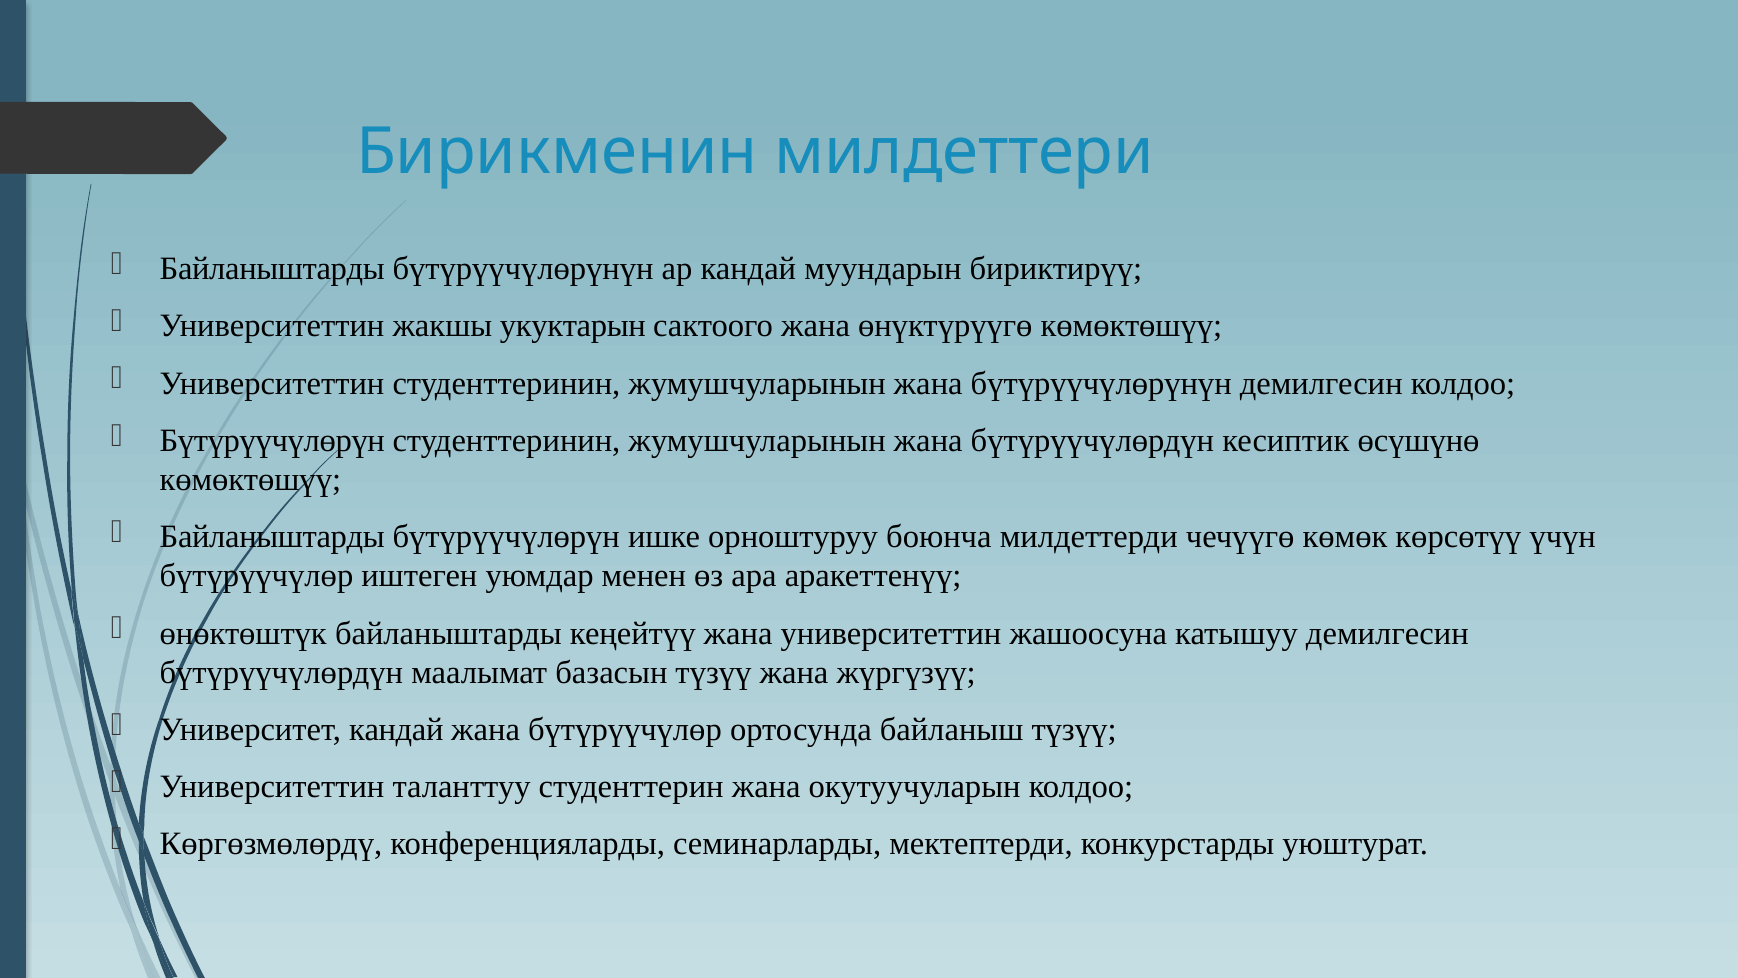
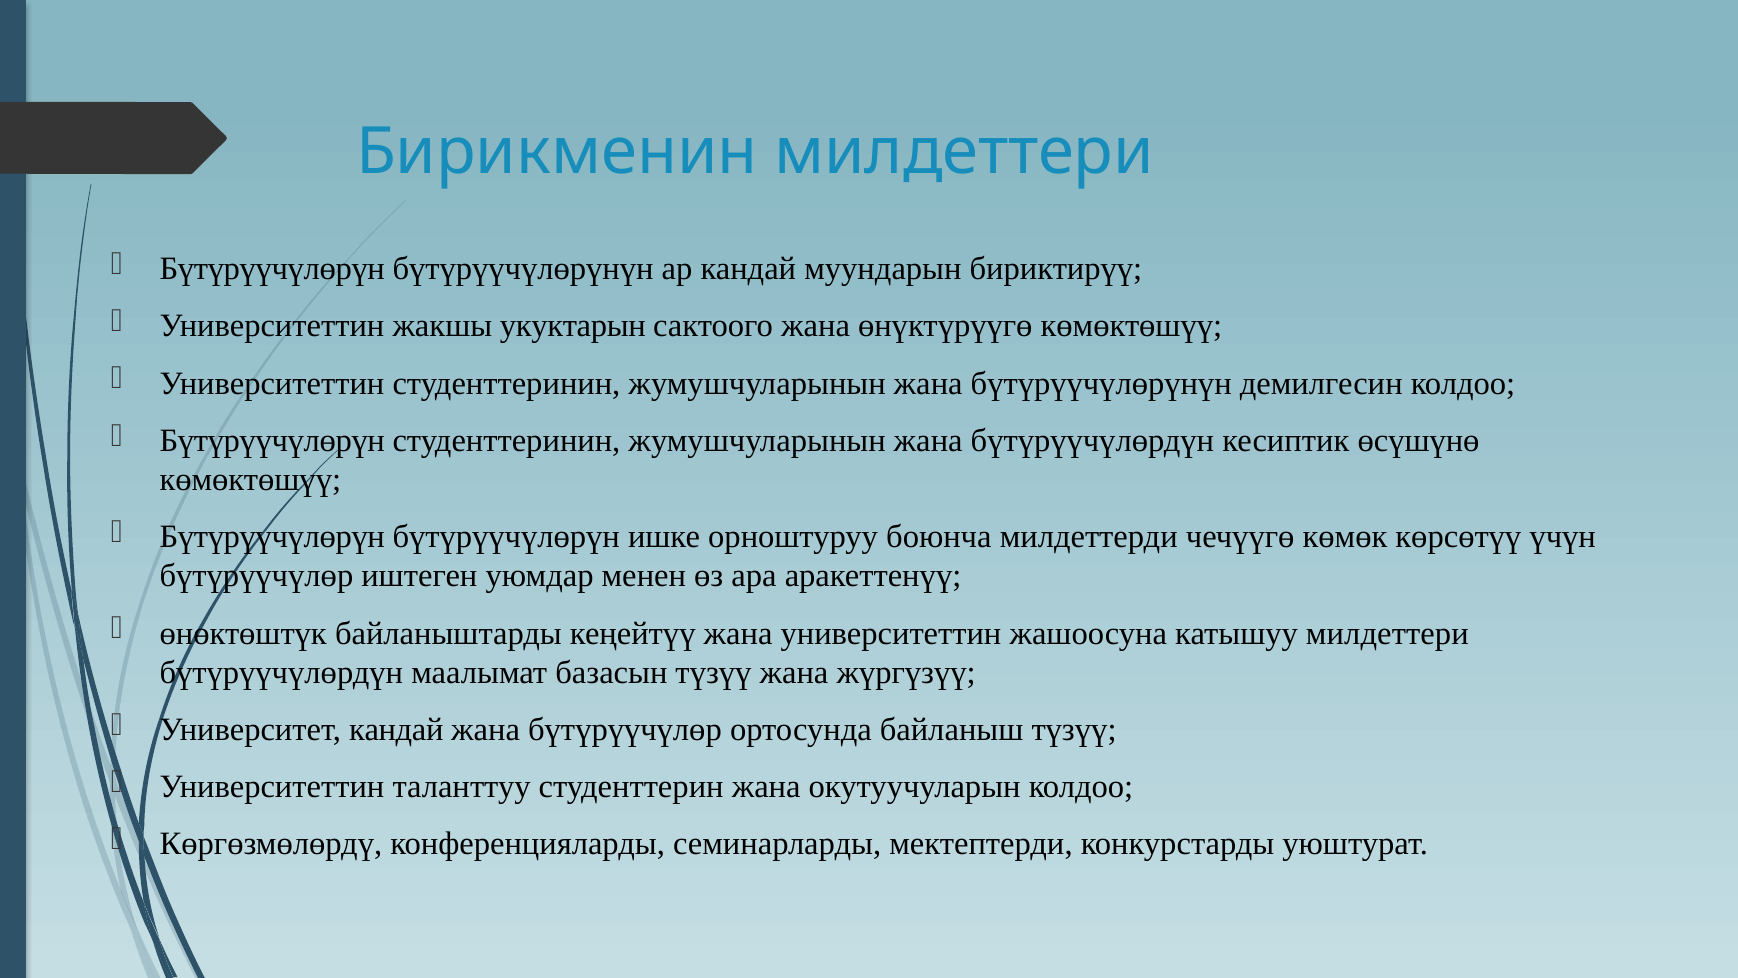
Байланыштарды at (272, 269): Байланыштарды -> Бүтүрүүчүлөрүн
Байланыштарды at (272, 537): Байланыштарды -> Бүтүрүүчүлөрүн
катышуу демилгесин: демилгесин -> милдеттери
